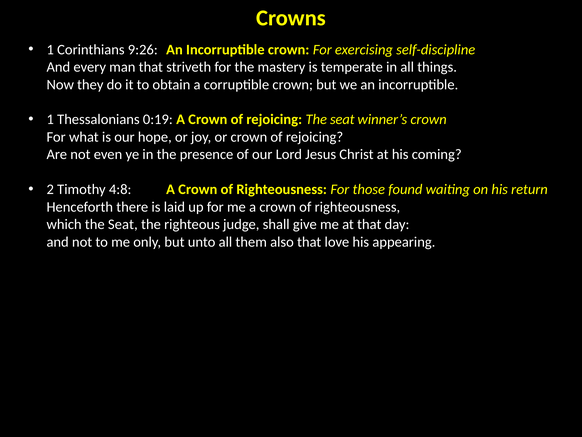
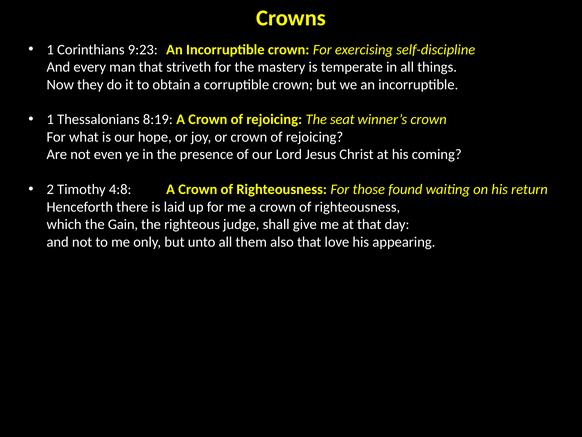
9:26: 9:26 -> 9:23
0:19: 0:19 -> 8:19
which the Seat: Seat -> Gain
